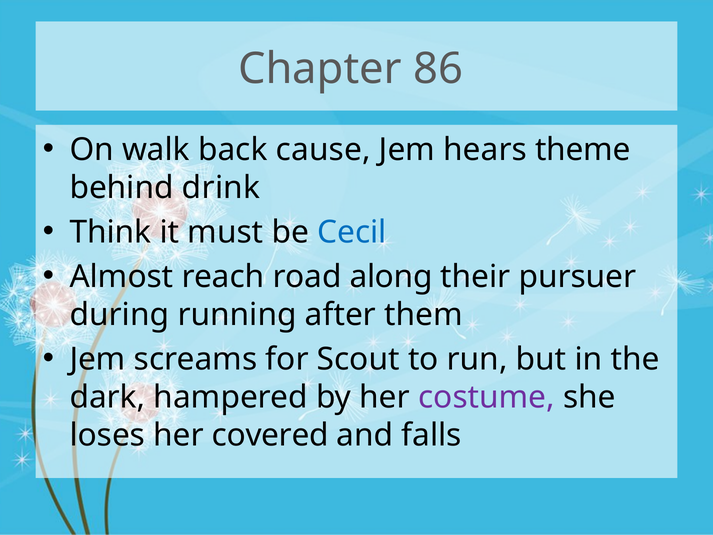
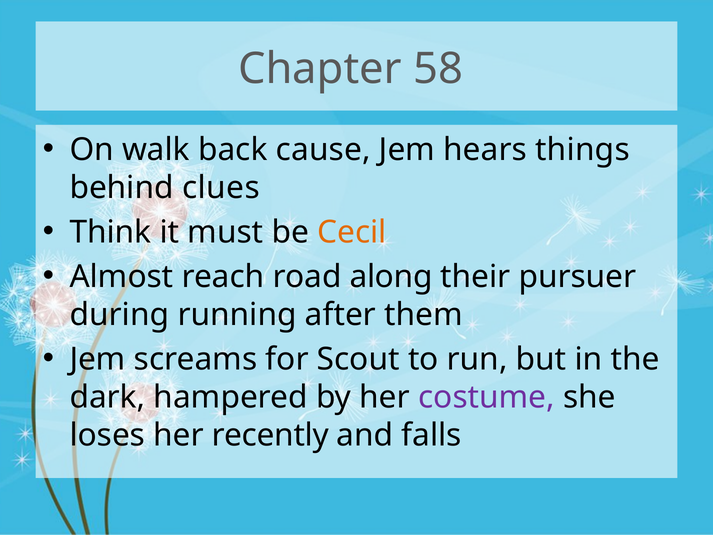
86: 86 -> 58
theme: theme -> things
drink: drink -> clues
Cecil colour: blue -> orange
covered: covered -> recently
